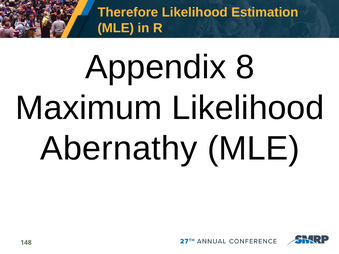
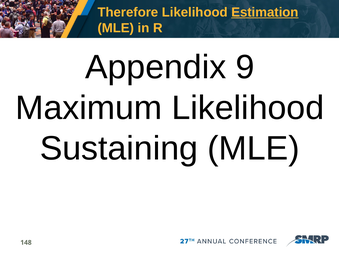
Estimation underline: none -> present
8: 8 -> 9
Abernathy: Abernathy -> Sustaining
